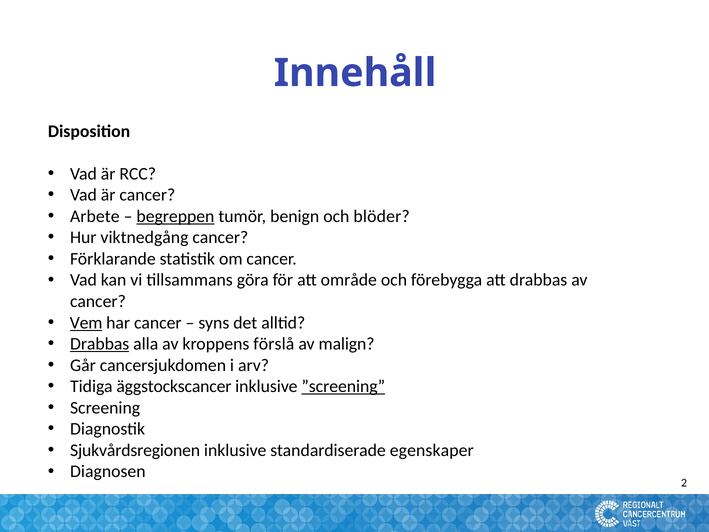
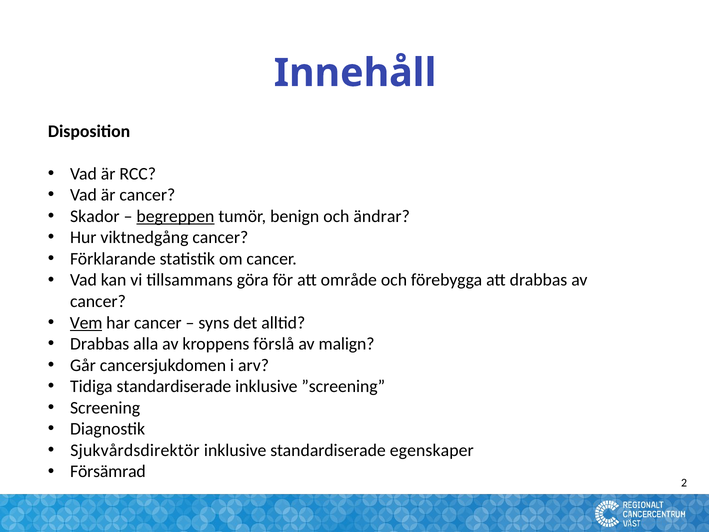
Arbete: Arbete -> Skador
blöder: blöder -> ändrar
Drabbas at (100, 344) underline: present -> none
Tidiga äggstockscancer: äggstockscancer -> standardiserade
”screening underline: present -> none
Sjukvårdsregionen: Sjukvårdsregionen -> Sjukvårdsdirektör
Diagnosen: Diagnosen -> Försämrad
